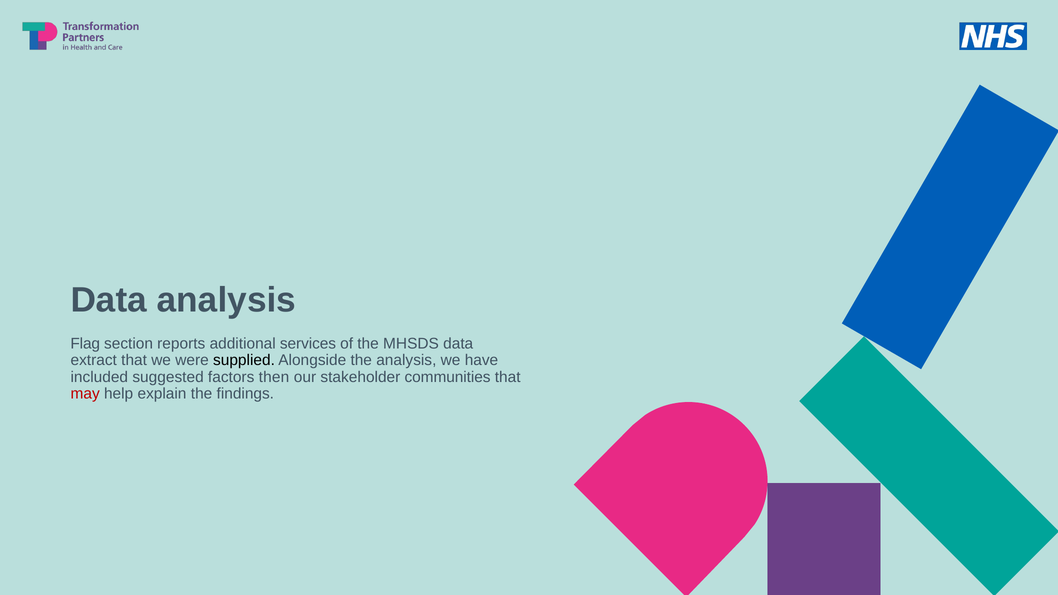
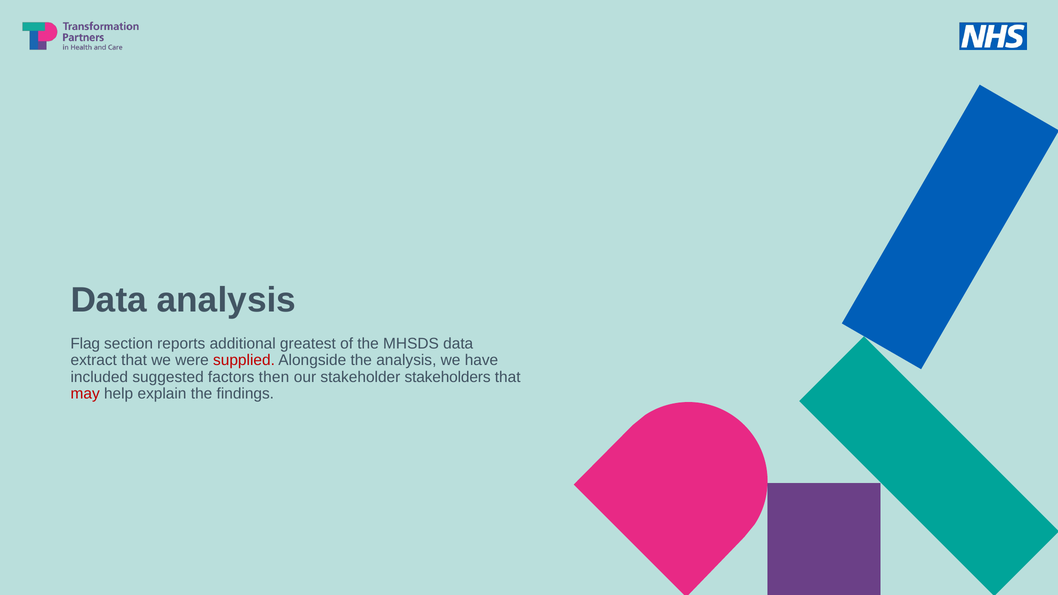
services: services -> greatest
supplied colour: black -> red
communities: communities -> stakeholders
